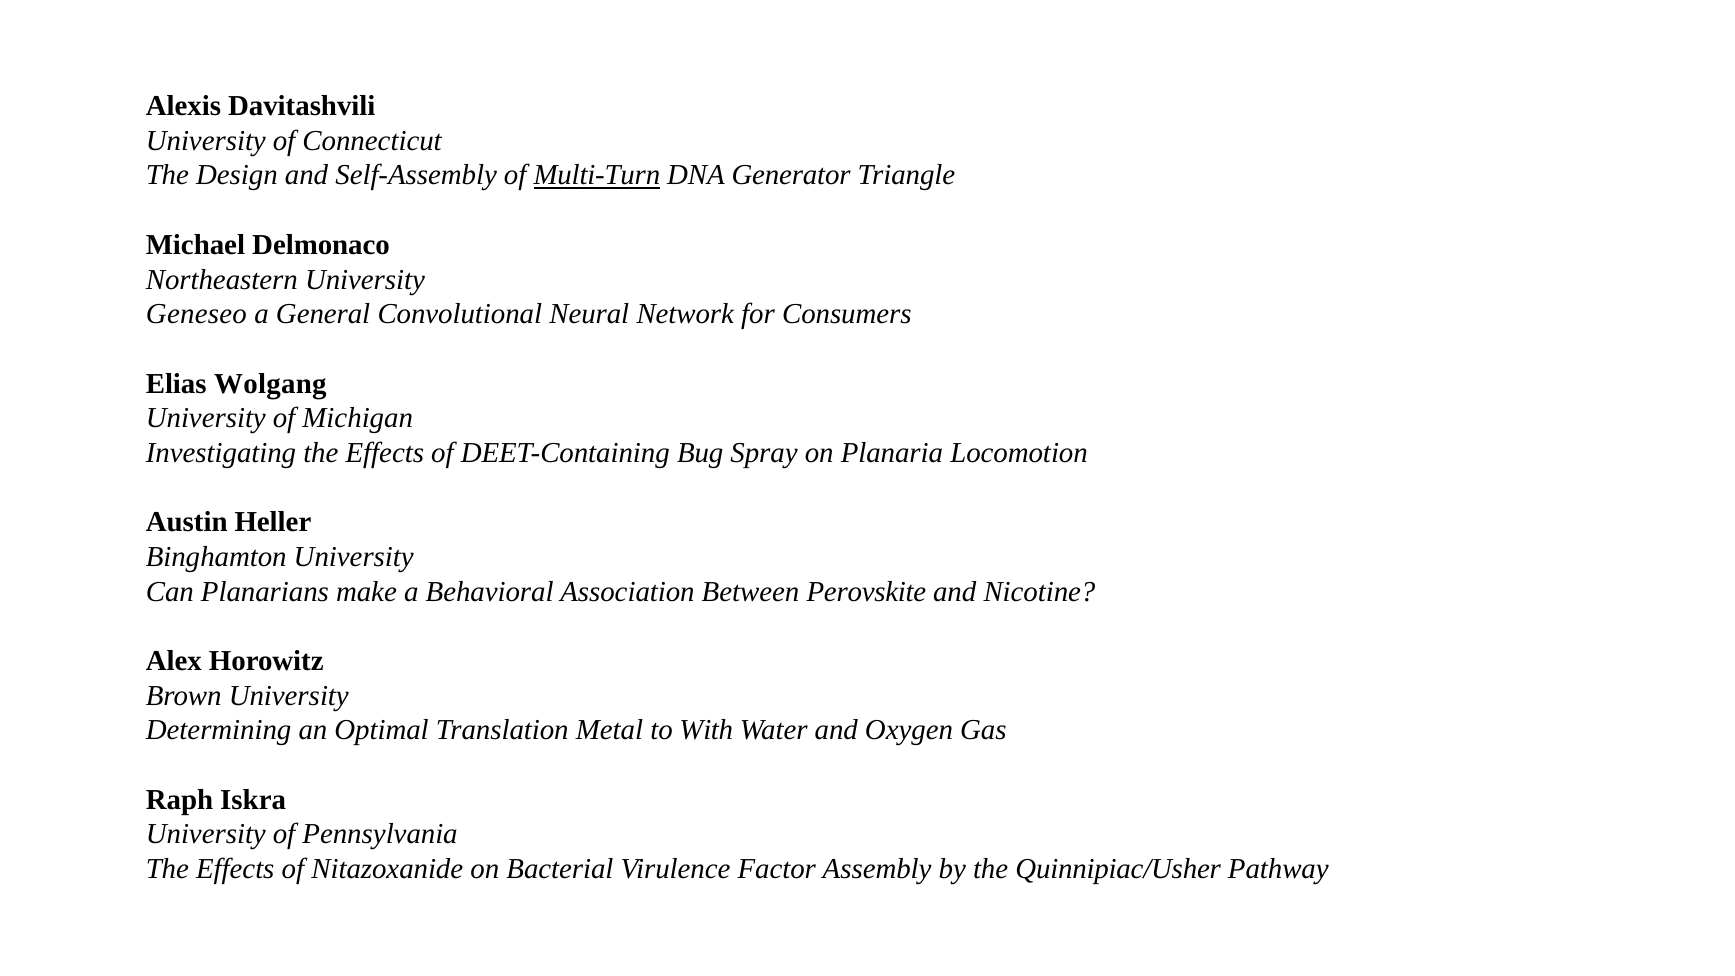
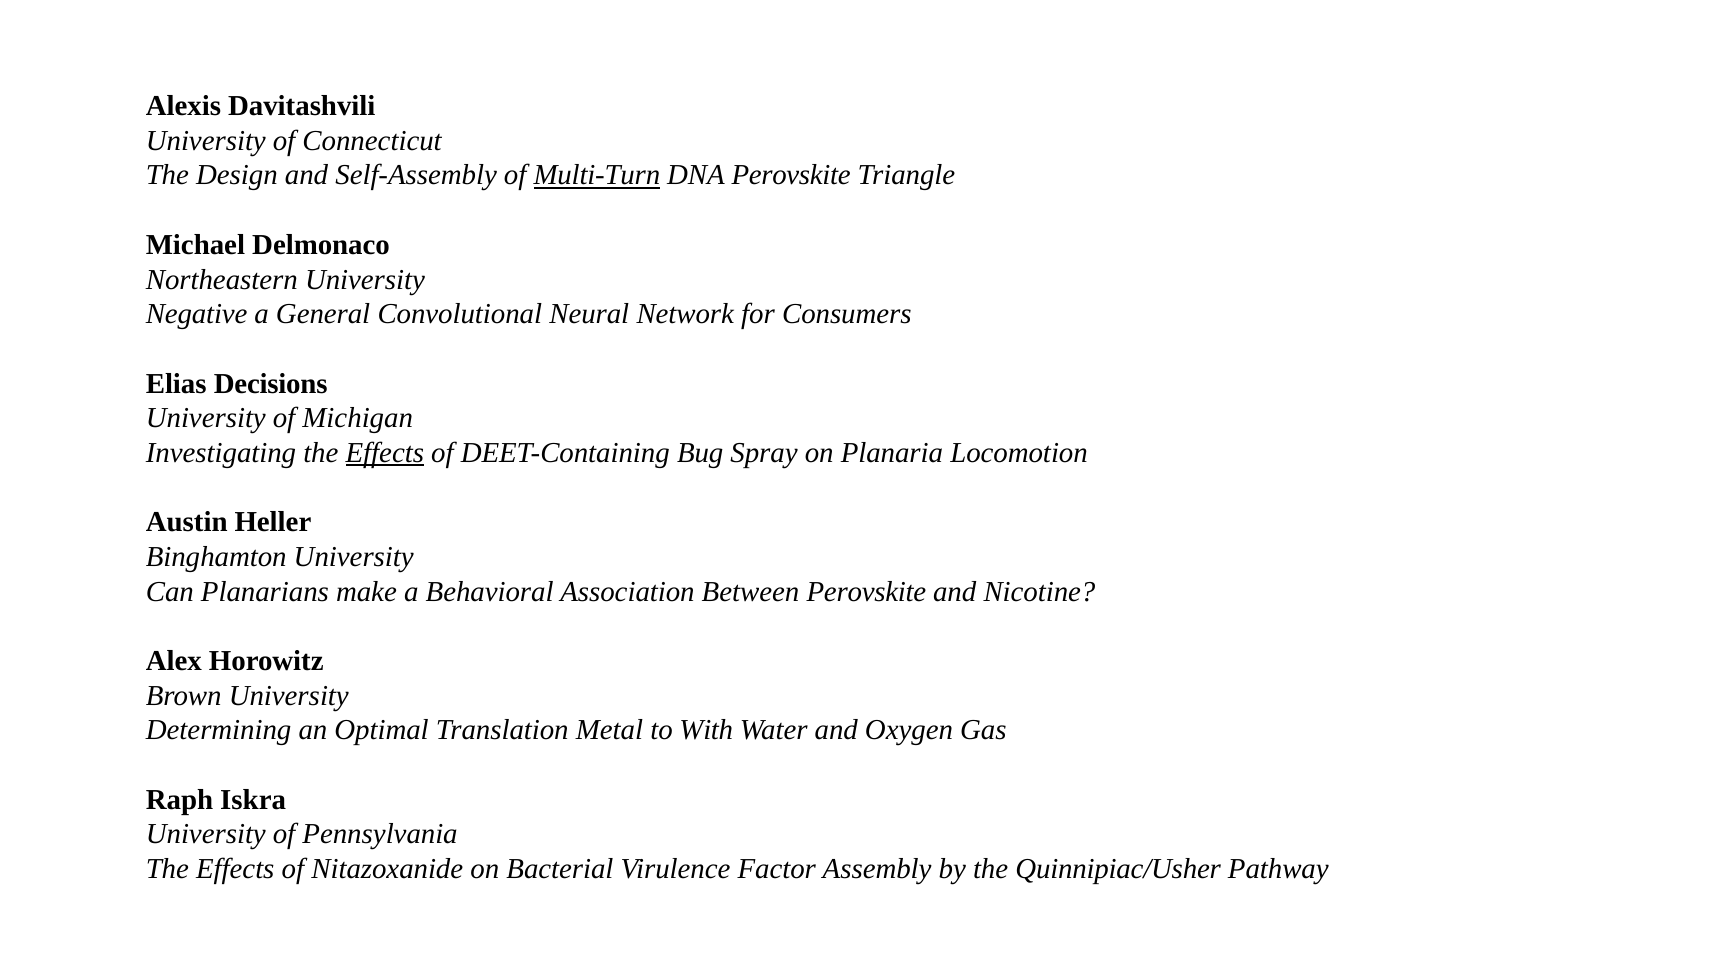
DNA Generator: Generator -> Perovskite
Geneseo: Geneseo -> Negative
Wolgang: Wolgang -> Decisions
Effects at (385, 453) underline: none -> present
